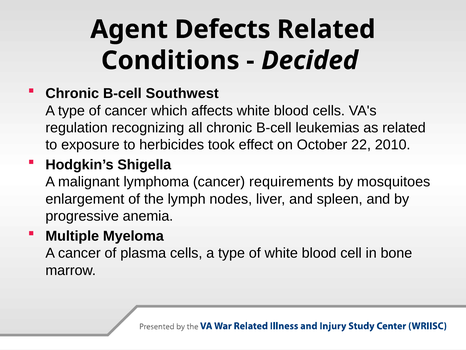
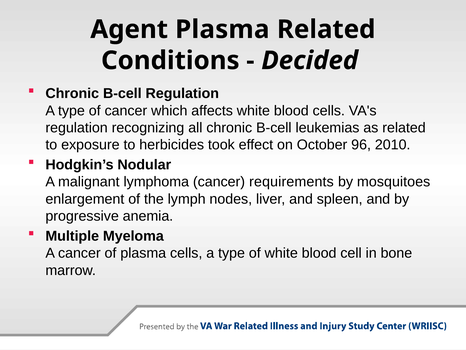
Agent Defects: Defects -> Plasma
B-cell Southwest: Southwest -> Regulation
22: 22 -> 96
Shigella: Shigella -> Nodular
